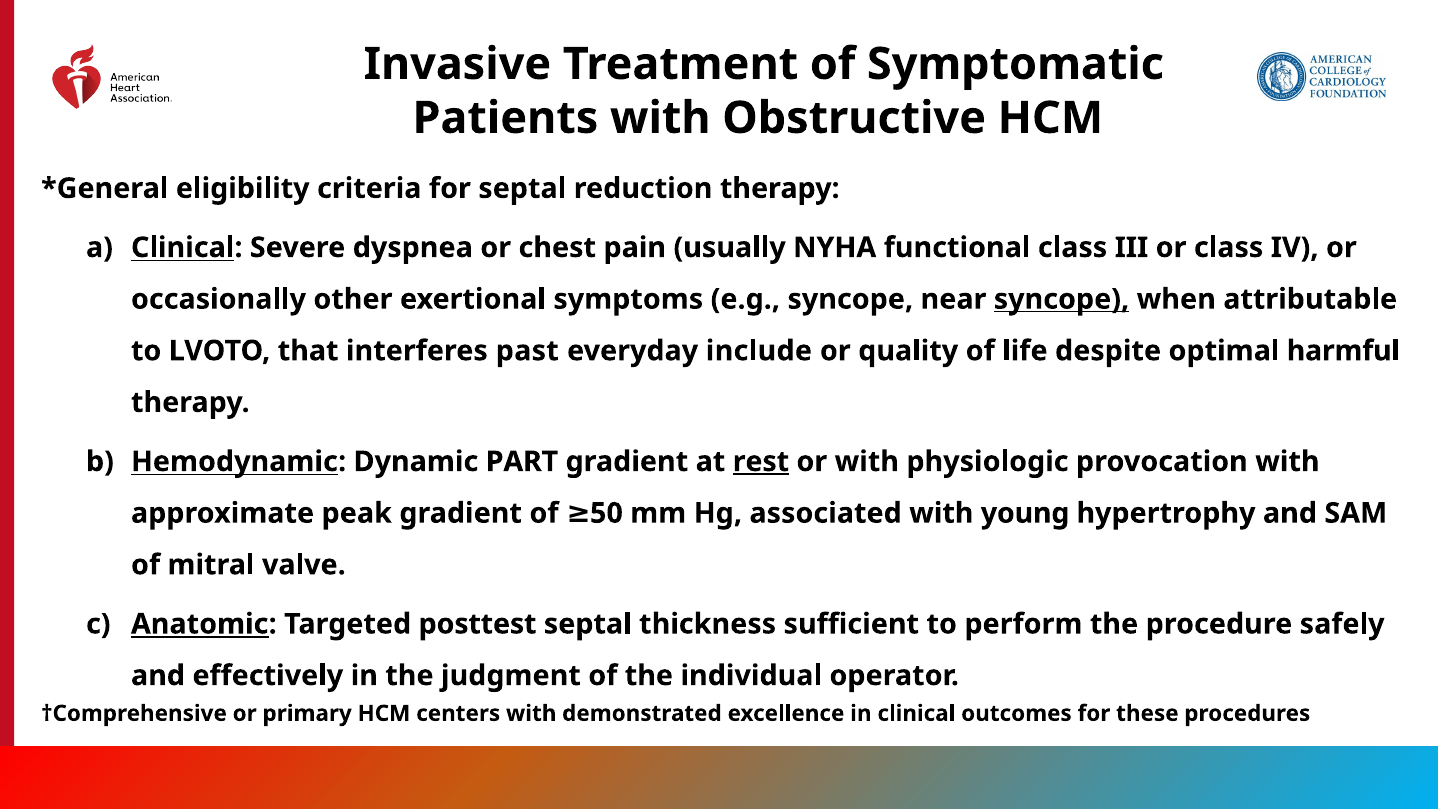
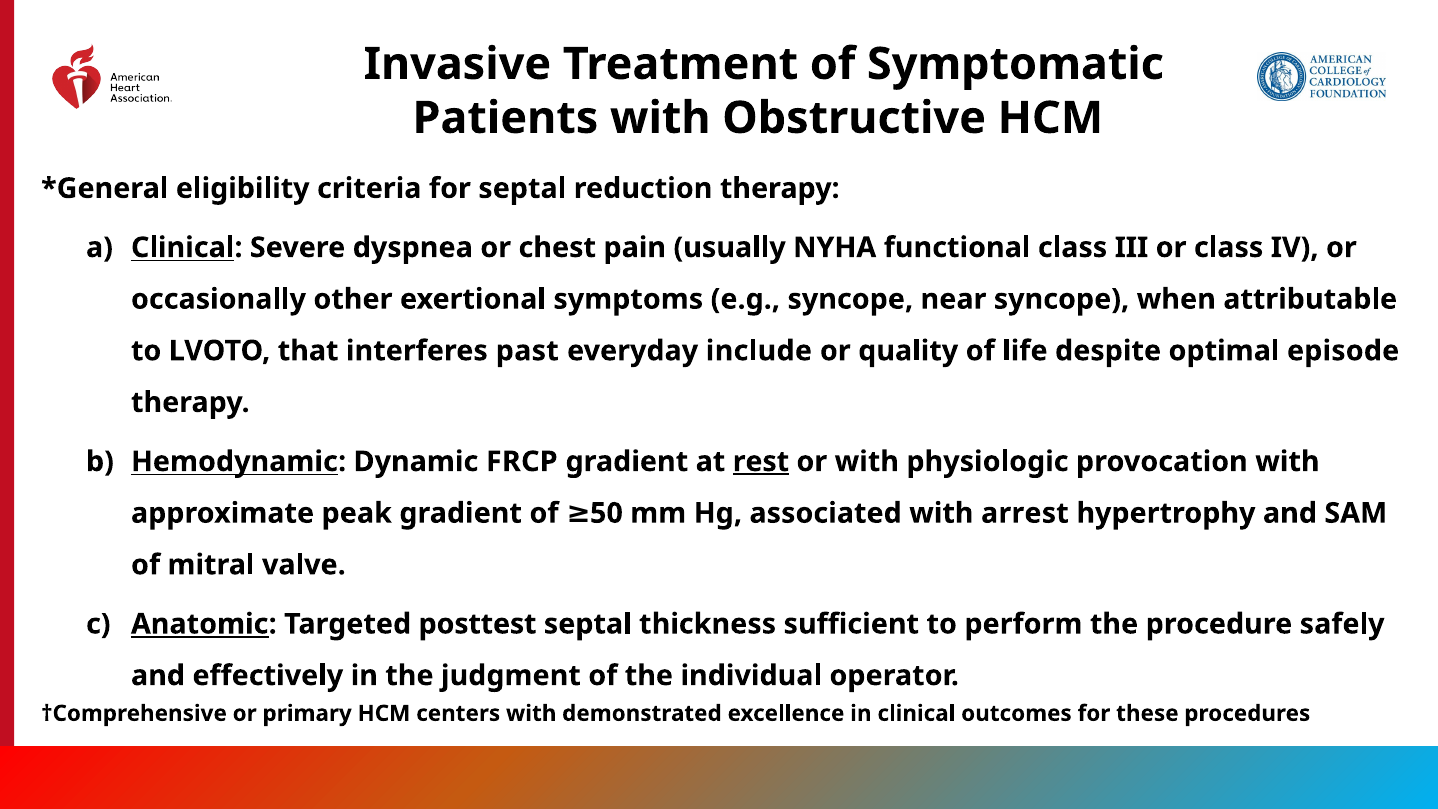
syncope at (1061, 299) underline: present -> none
harmful: harmful -> episode
PART: PART -> FRCP
young: young -> arrest
